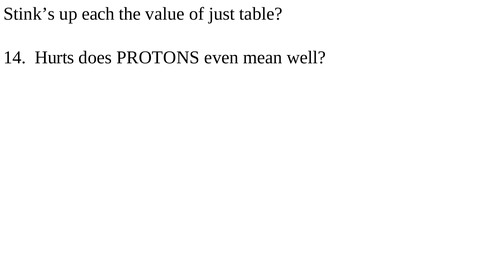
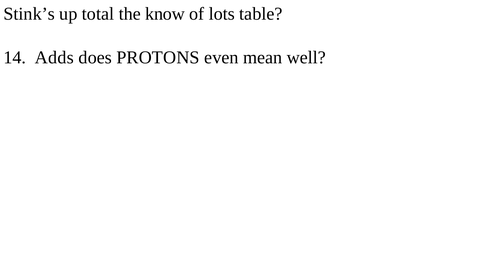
each: each -> total
value: value -> know
just: just -> lots
Hurts: Hurts -> Adds
